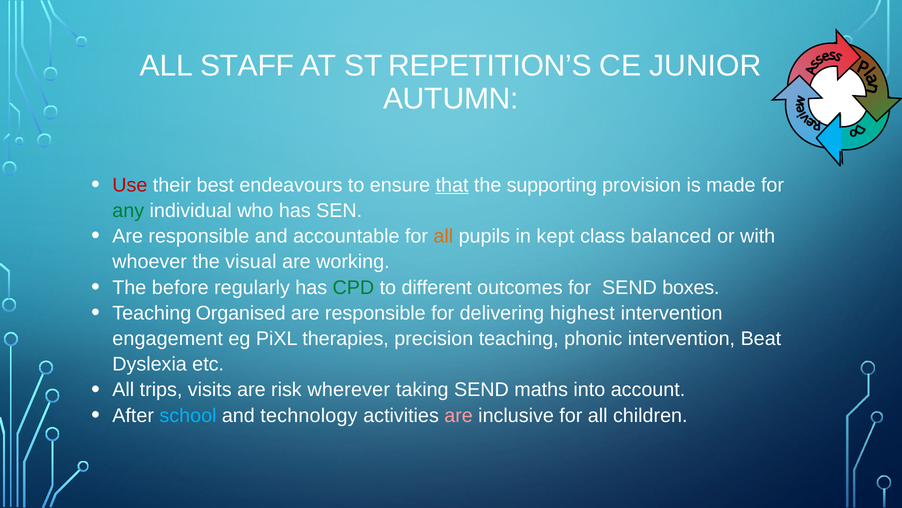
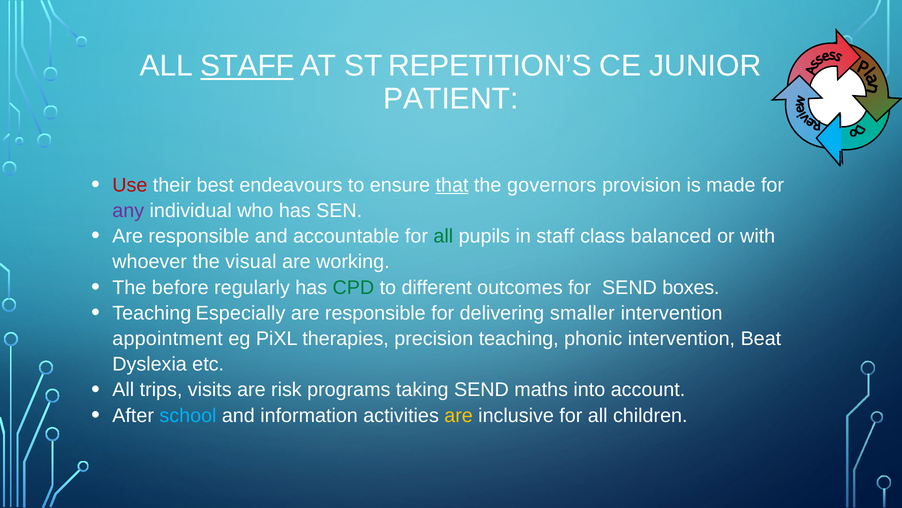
STAFF at (247, 66) underline: none -> present
AUTUMN: AUTUMN -> PATIENT
supporting: supporting -> governors
any colour: green -> purple
all at (443, 236) colour: orange -> green
in kept: kept -> staff
Organised: Organised -> Especially
highest: highest -> smaller
engagement: engagement -> appointment
wherever: wherever -> programs
technology: technology -> information
are at (459, 415) colour: pink -> yellow
